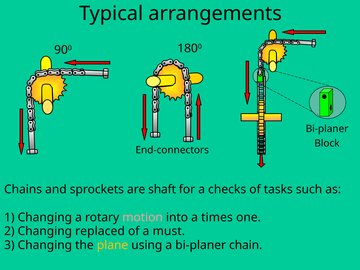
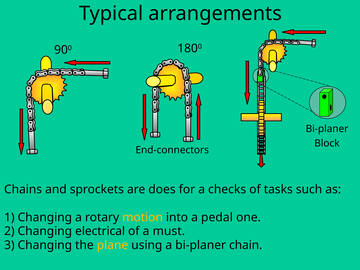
shaft: shaft -> does
motion colour: pink -> yellow
times: times -> pedal
replaced: replaced -> electrical
